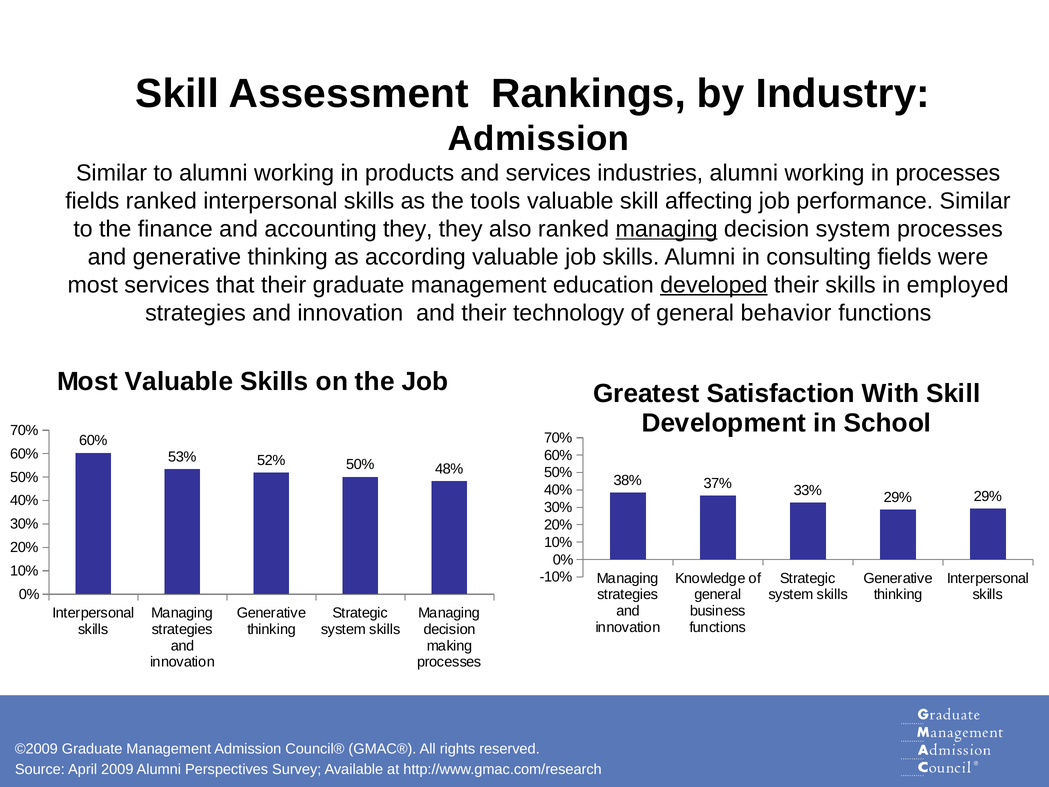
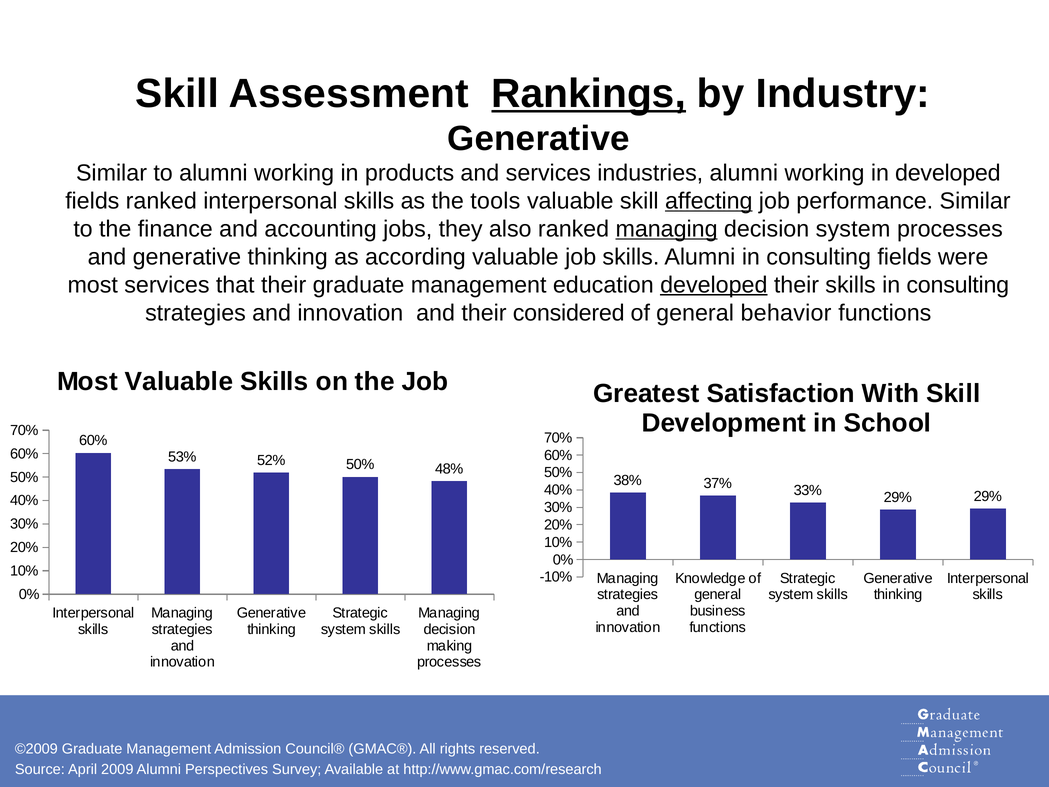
Rankings underline: none -> present
Admission at (538, 139): Admission -> Generative
in processes: processes -> developed
affecting underline: none -> present
accounting they: they -> jobs
skills in employed: employed -> consulting
technology: technology -> considered
